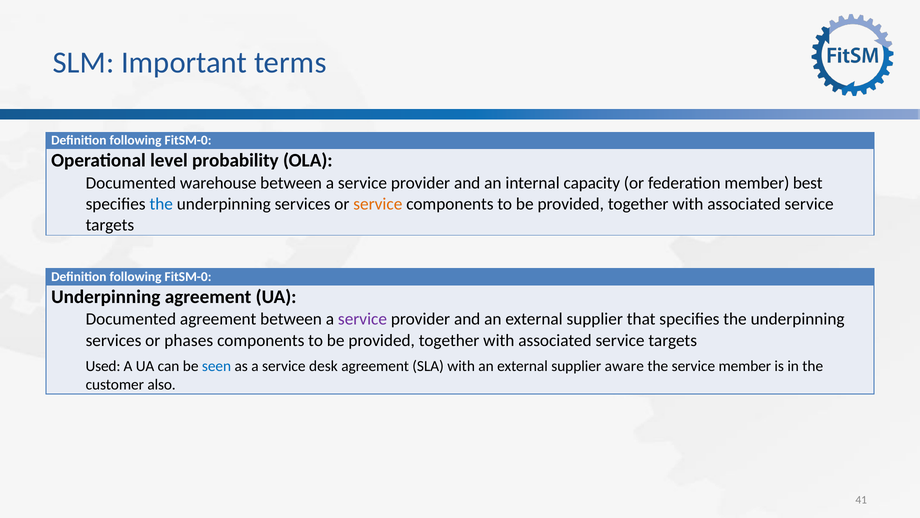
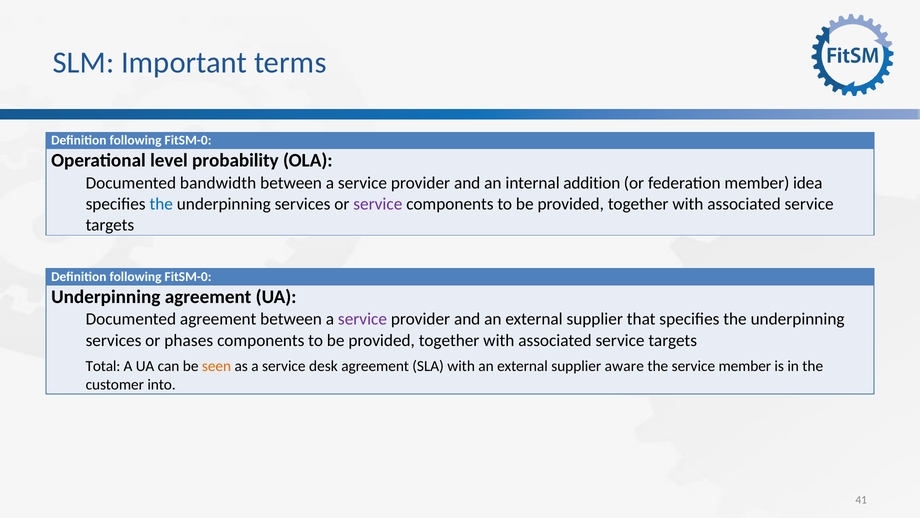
warehouse: warehouse -> bandwidth
capacity: capacity -> addition
best: best -> idea
service at (378, 204) colour: orange -> purple
Used: Used -> Total
seen colour: blue -> orange
also: also -> into
